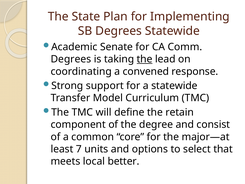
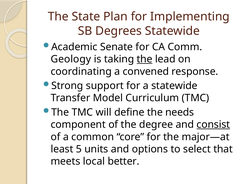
Degrees at (71, 59): Degrees -> Geology
retain: retain -> needs
consist underline: none -> present
7: 7 -> 5
